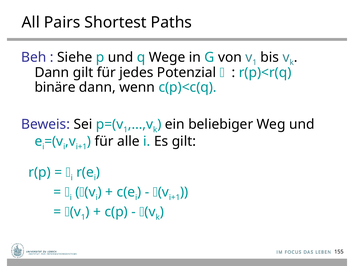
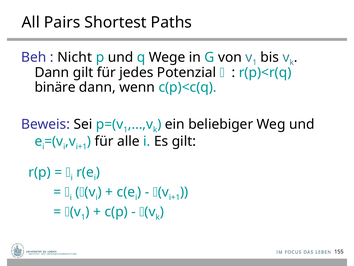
Siehe: Siehe -> Nicht
